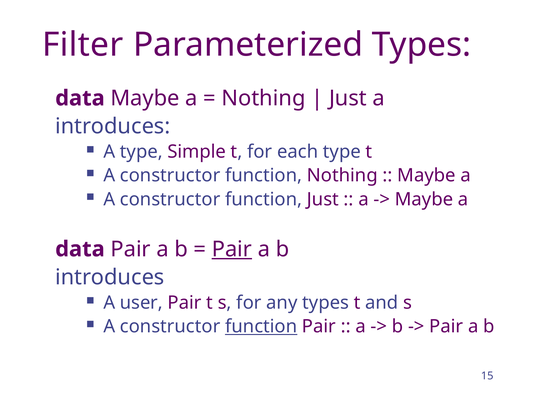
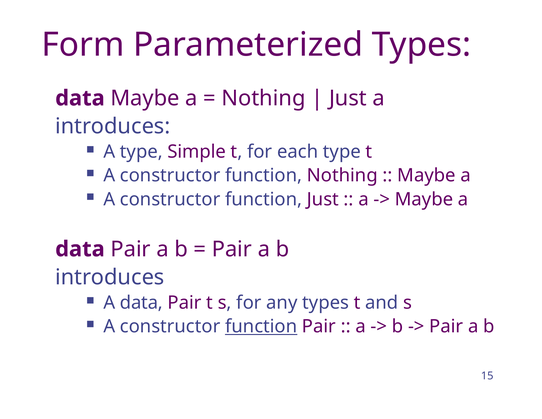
Filter: Filter -> Form
Pair at (232, 249) underline: present -> none
user at (141, 303): user -> data
